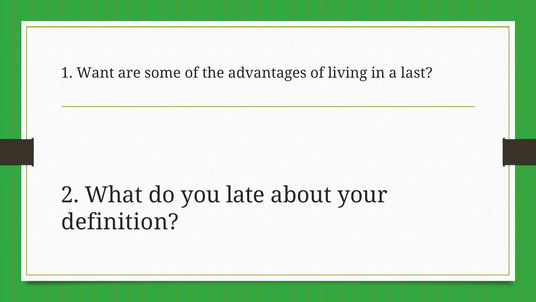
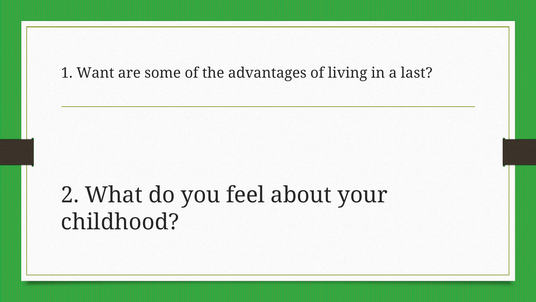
late: late -> feel
definition: definition -> childhood
